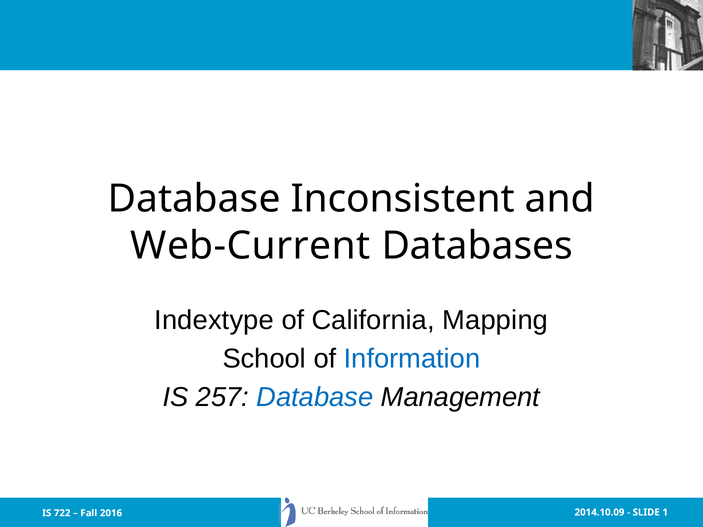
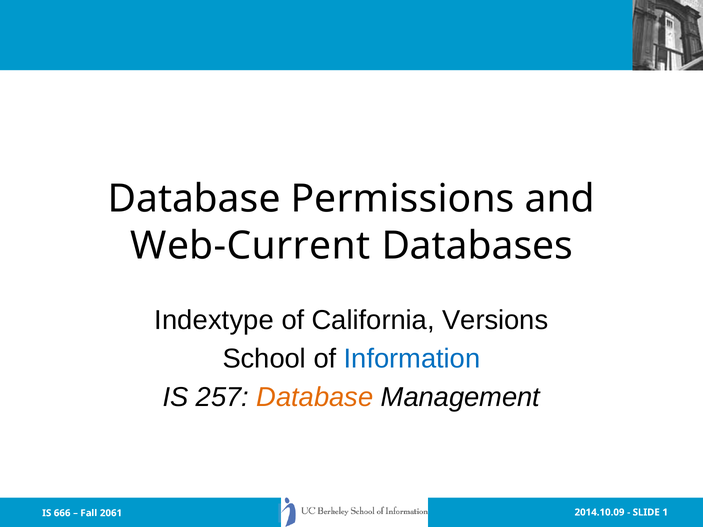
Inconsistent: Inconsistent -> Permissions
Mapping: Mapping -> Versions
Database at (315, 397) colour: blue -> orange
722: 722 -> 666
2016: 2016 -> 2061
